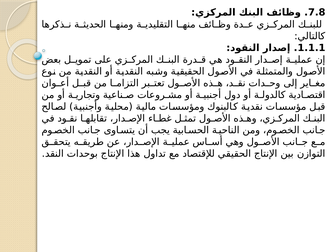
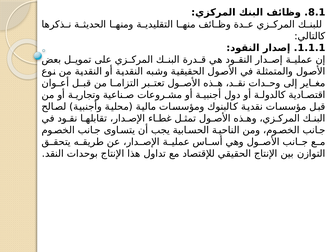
7.8: 7.8 -> 8.1
